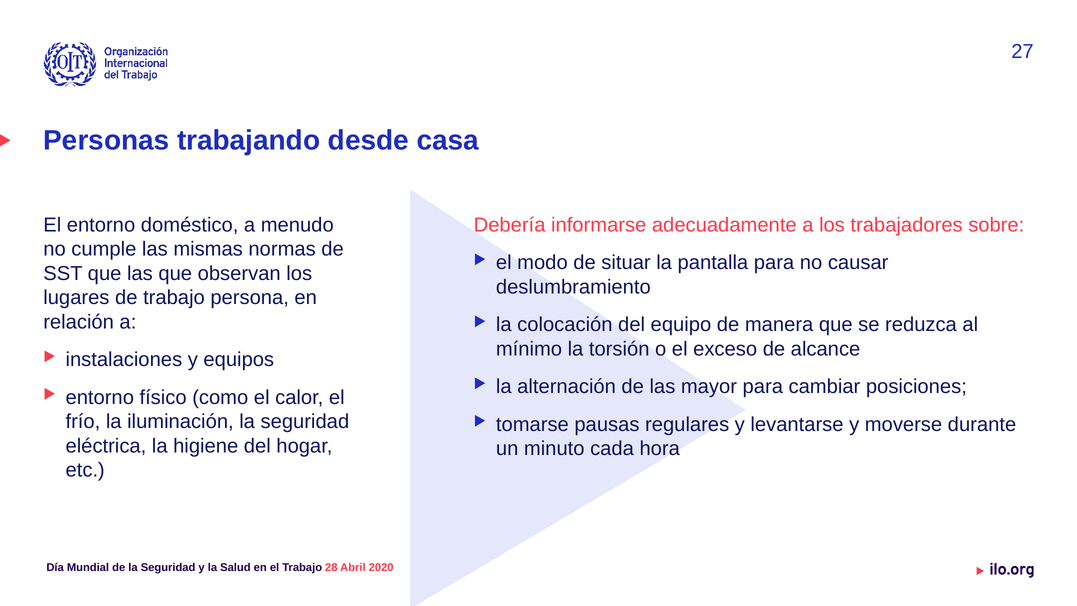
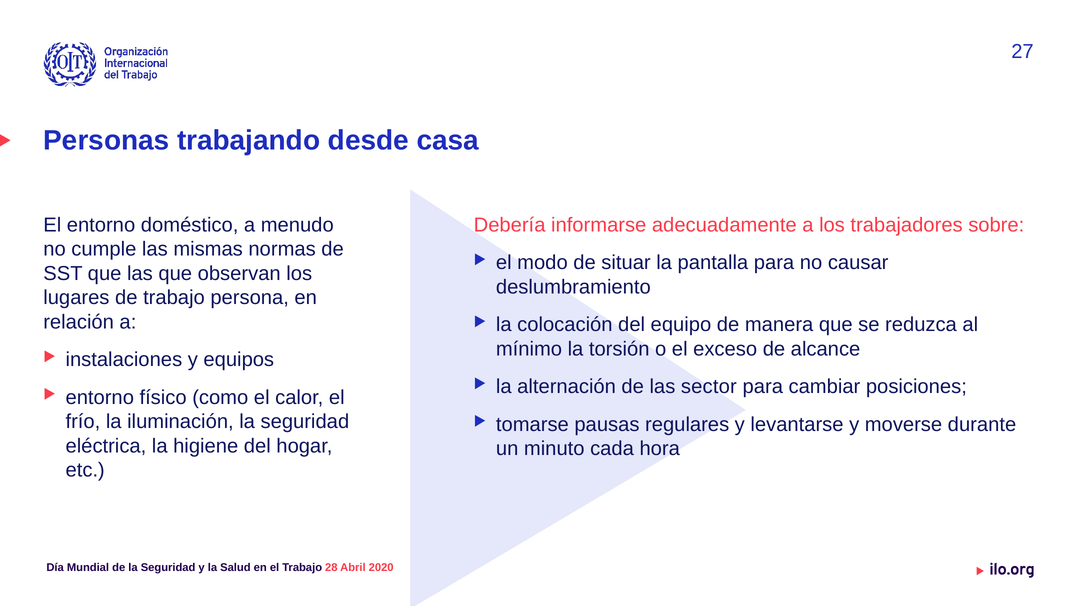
mayor: mayor -> sector
